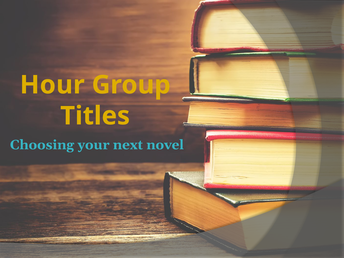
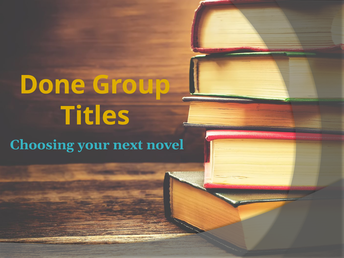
Hour: Hour -> Done
